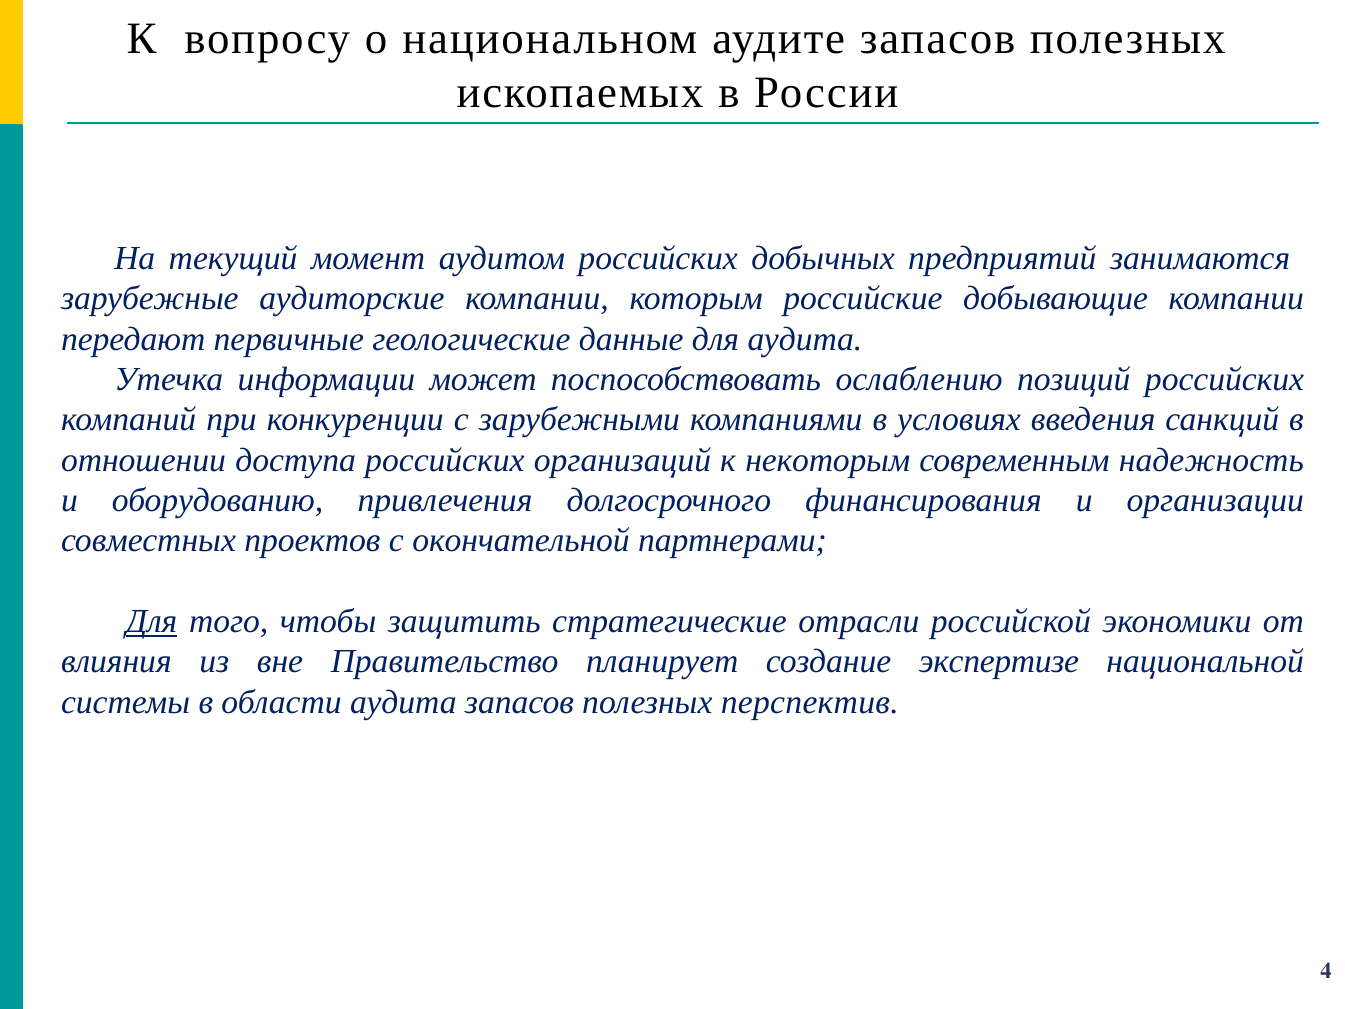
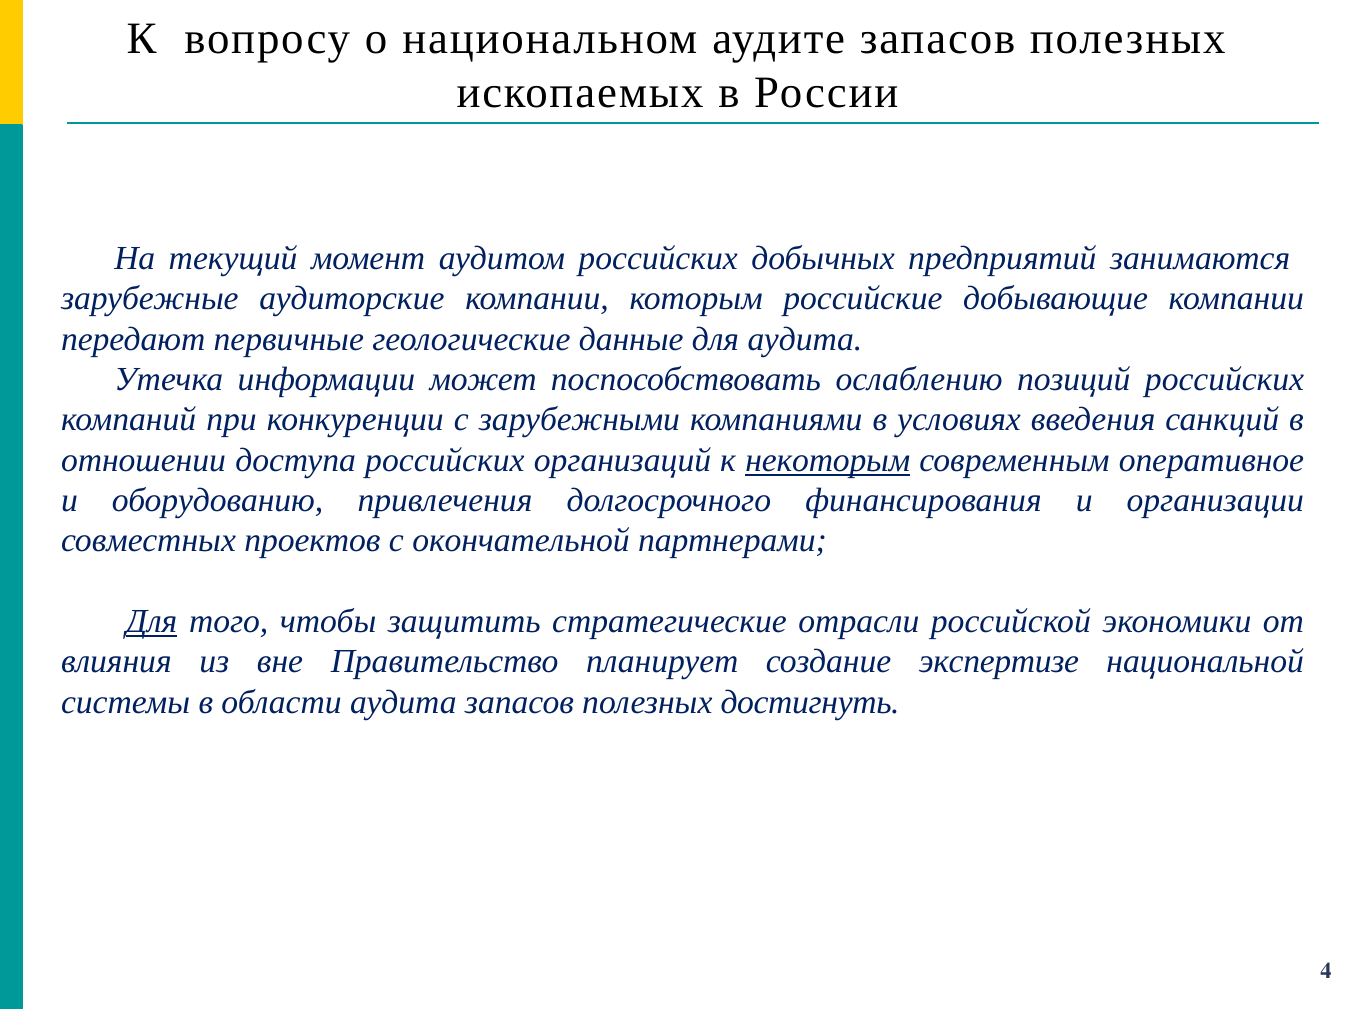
некоторым underline: none -> present
надежность: надежность -> оперативное
перспектив: перспектив -> достигнуть
